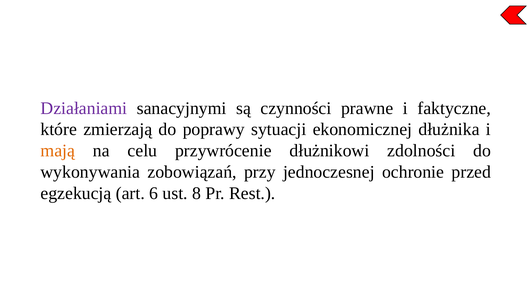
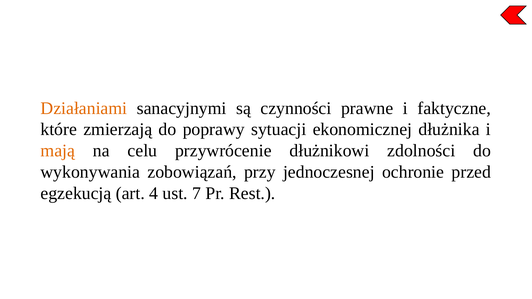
Działaniami colour: purple -> orange
6: 6 -> 4
8: 8 -> 7
